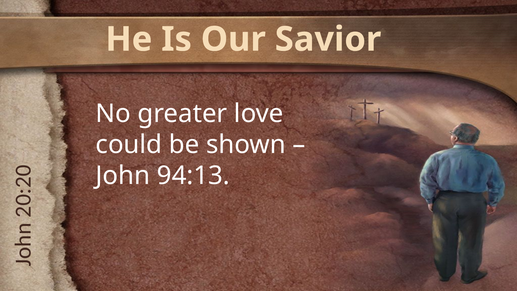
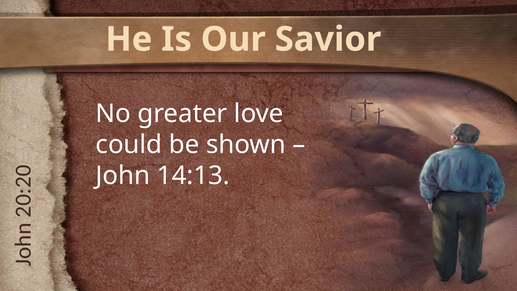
94:13: 94:13 -> 14:13
